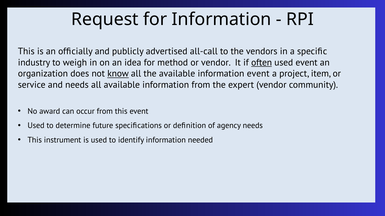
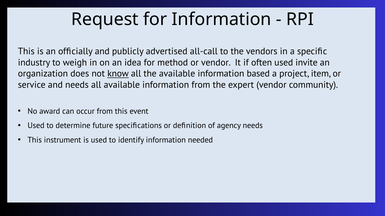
often underline: present -> none
used event: event -> invite
information event: event -> based
